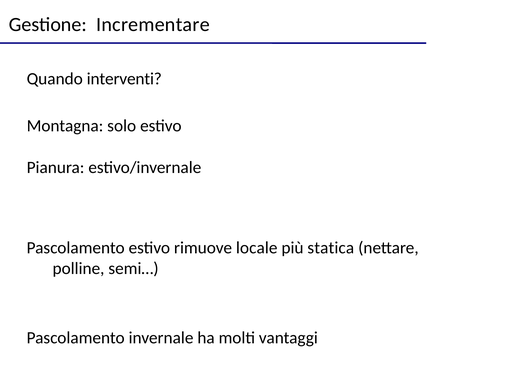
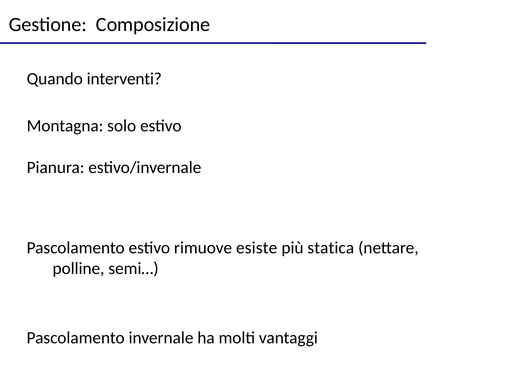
Incrementare: Incrementare -> Composizione
locale: locale -> esiste
